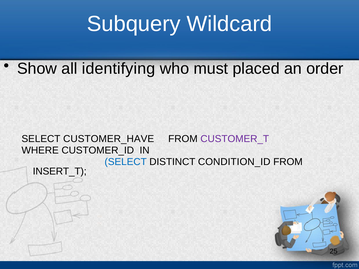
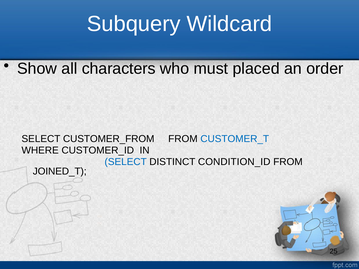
identifying: identifying -> characters
CUSTOMER_HAVE: CUSTOMER_HAVE -> CUSTOMER_FROM
CUSTOMER_T colour: purple -> blue
INSERT_T: INSERT_T -> JOINED_T
